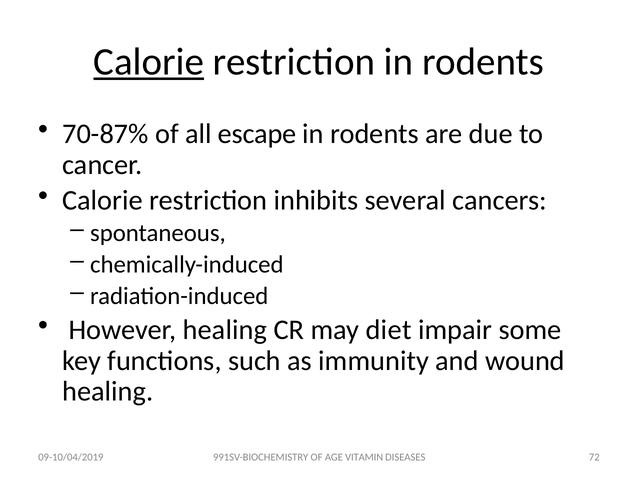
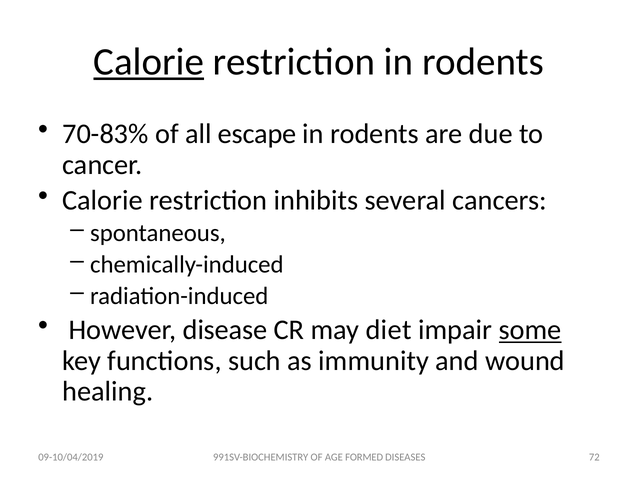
70-87%: 70-87% -> 70-83%
However healing: healing -> disease
some underline: none -> present
VITAMIN: VITAMIN -> FORMED
